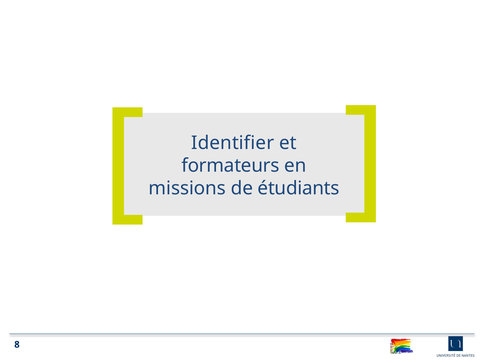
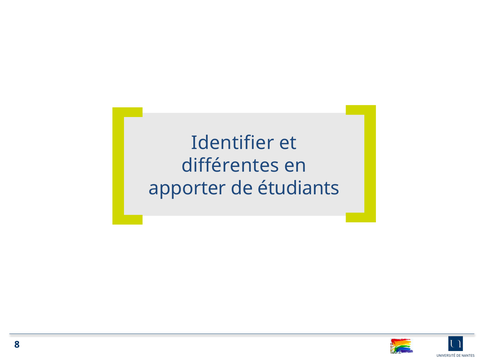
formateurs: formateurs -> différentes
missions: missions -> apporter
